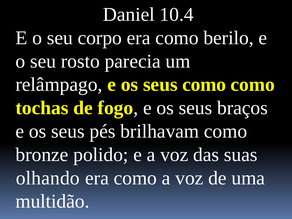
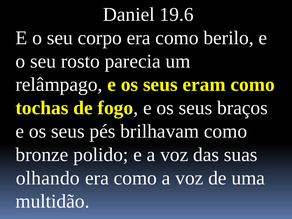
10.4: 10.4 -> 19.6
seus como: como -> eram
